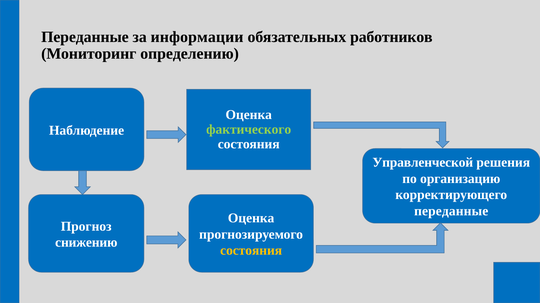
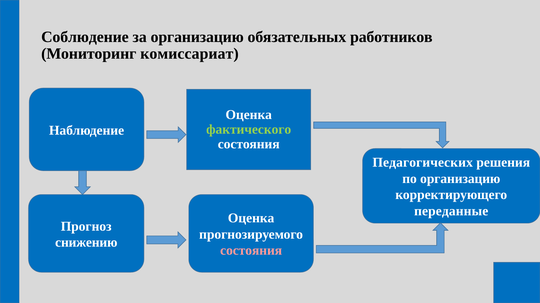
Переданные at (85, 37): Переданные -> Соблюдение
за информации: информации -> организацию
определению: определению -> комиссариат
Управленческой: Управленческой -> Педагогических
состояния at (251, 251) colour: yellow -> pink
